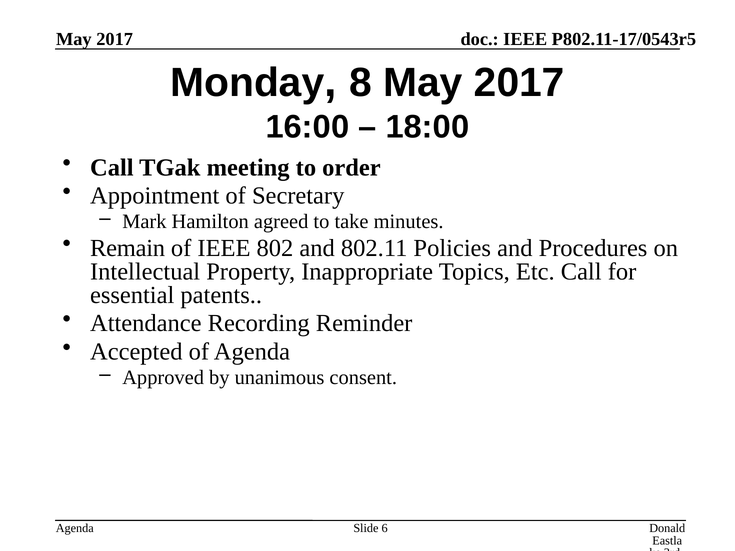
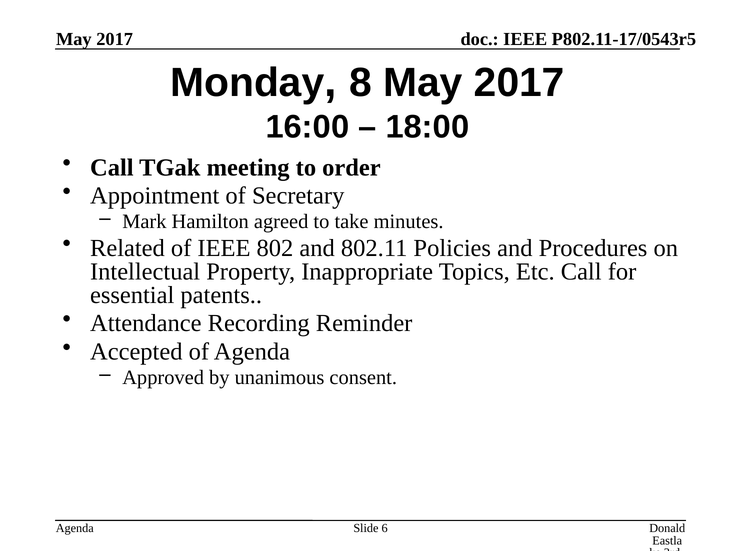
Remain: Remain -> Related
